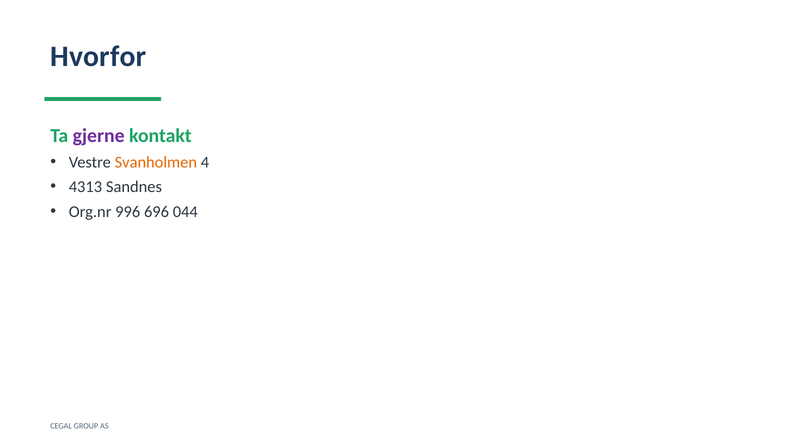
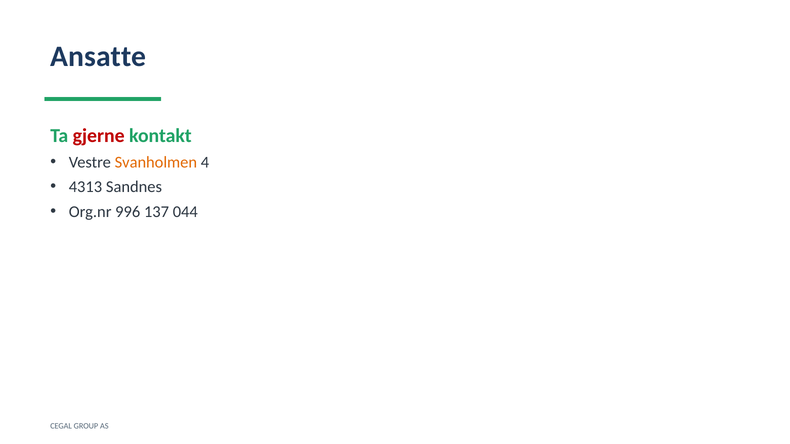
Hvorfor: Hvorfor -> Ansatte
gjerne colour: purple -> red
696: 696 -> 137
